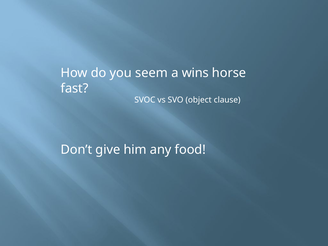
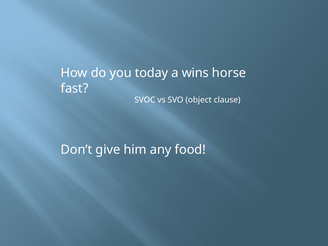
seem: seem -> today
